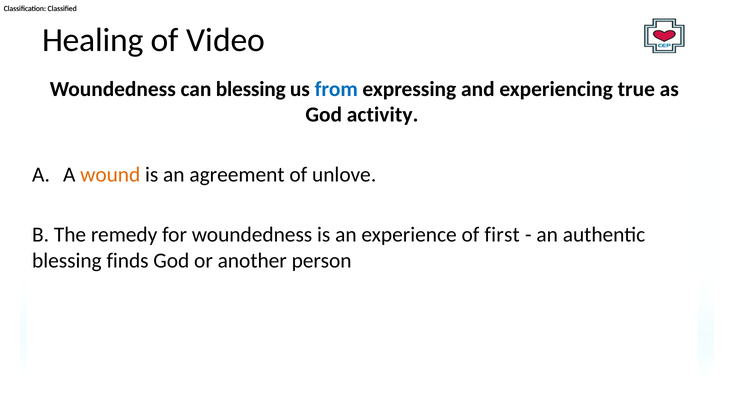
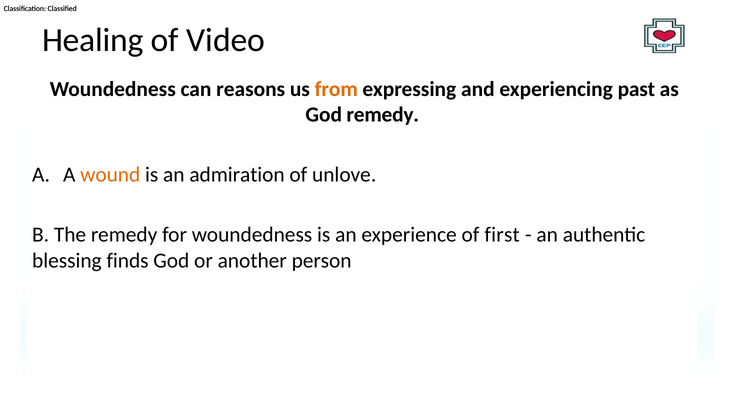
can blessing: blessing -> reasons
from colour: blue -> orange
true: true -> past
God activity: activity -> remedy
agreement: agreement -> admiration
